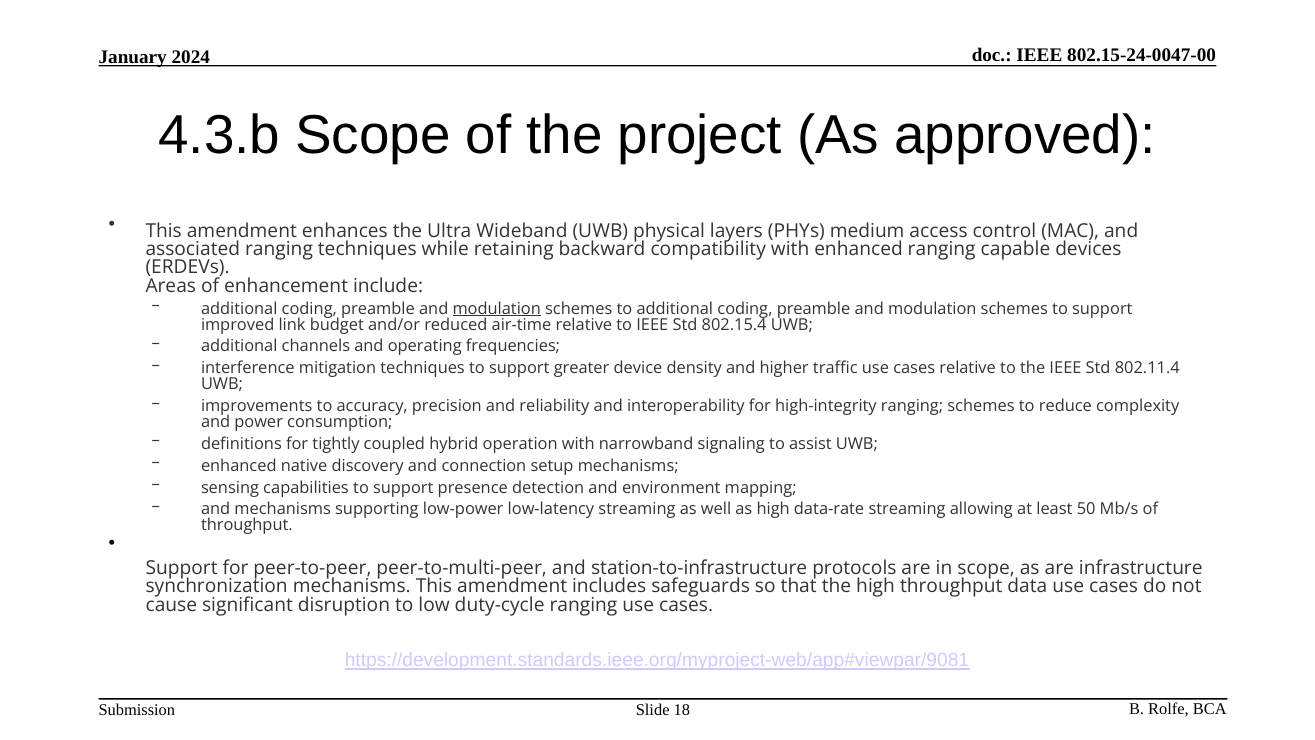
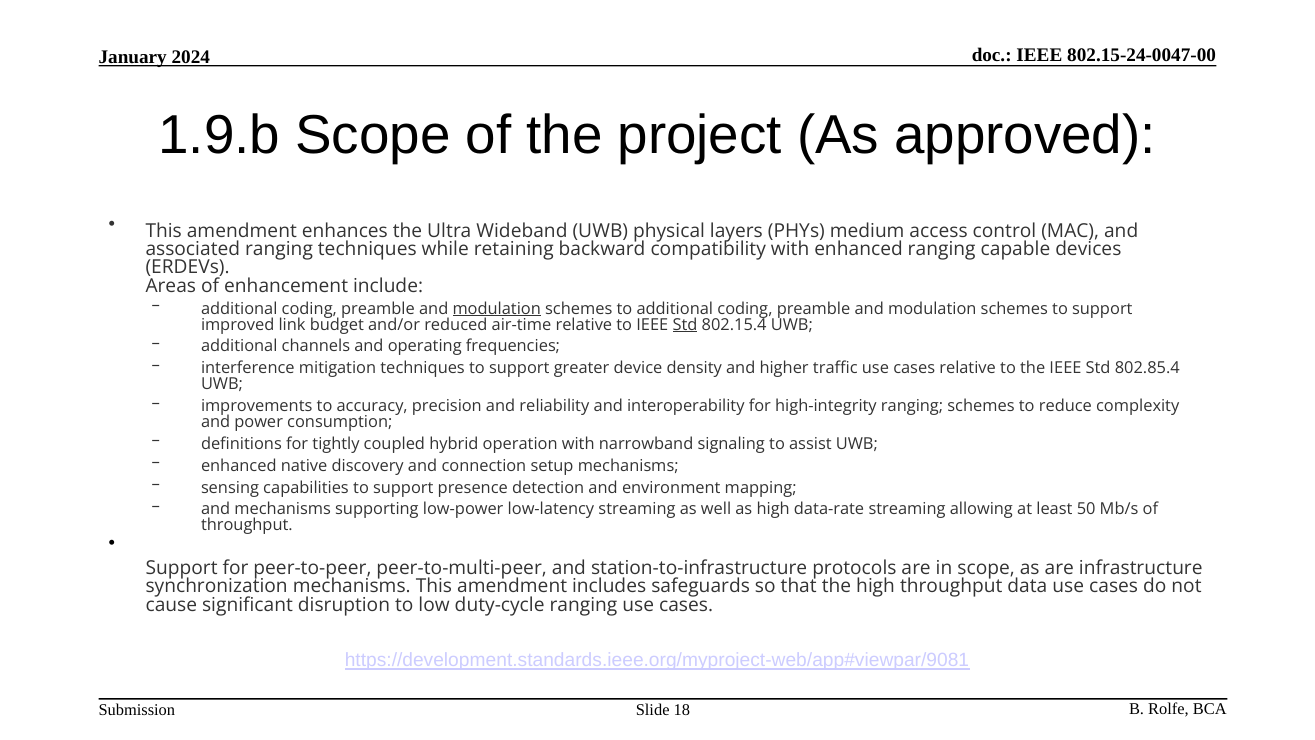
4.3.b: 4.3.b -> 1.9.b
Std at (685, 325) underline: none -> present
802.11.4: 802.11.4 -> 802.85.4
